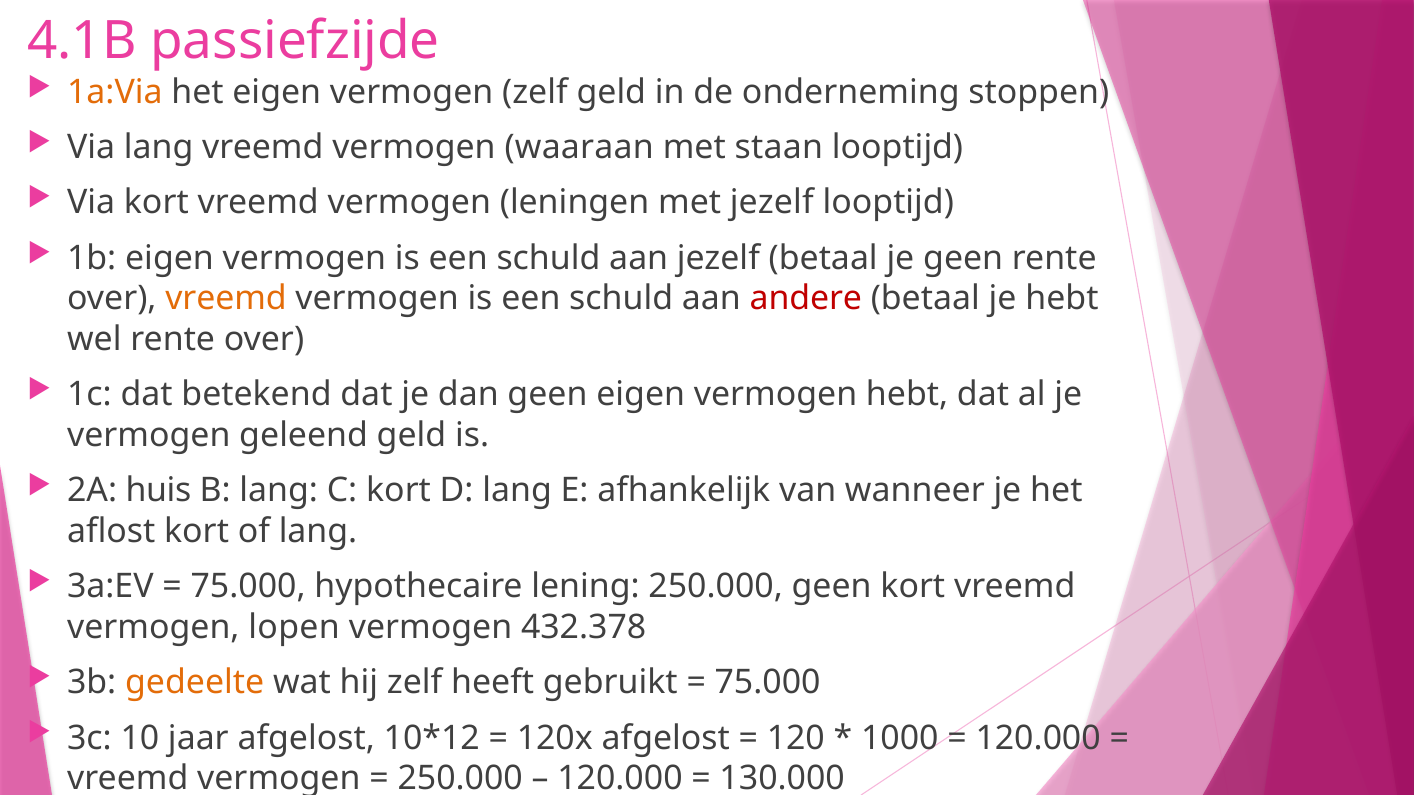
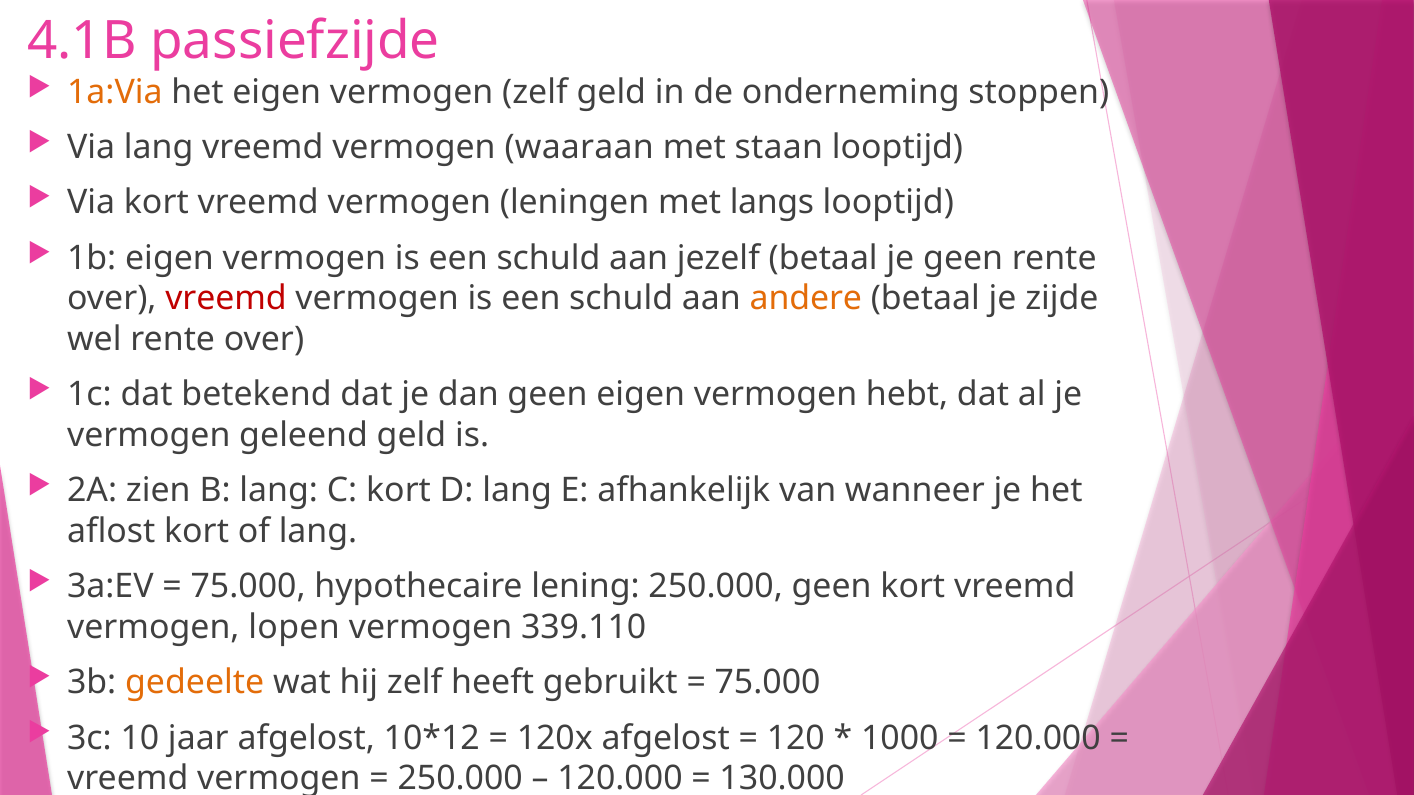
met jezelf: jezelf -> langs
vreemd at (226, 299) colour: orange -> red
andere colour: red -> orange
je hebt: hebt -> zijde
huis: huis -> zien
432.378: 432.378 -> 339.110
